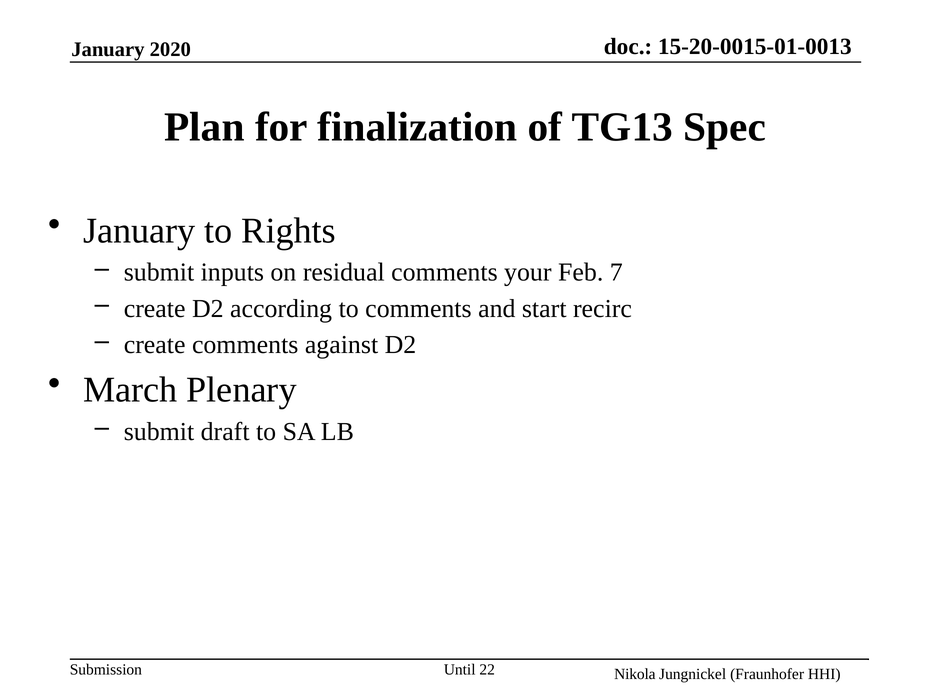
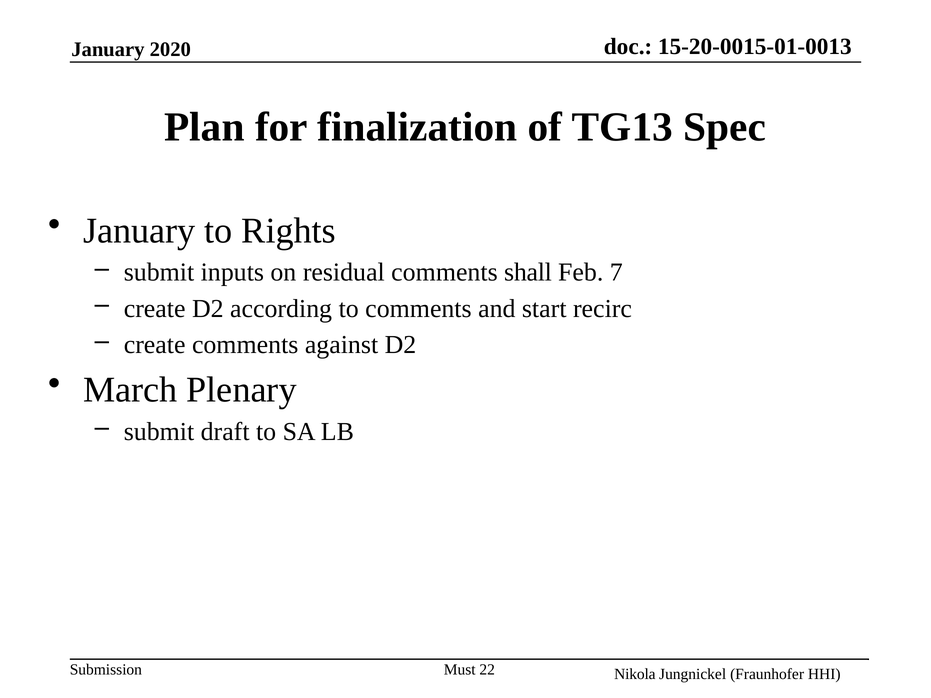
your: your -> shall
Until: Until -> Must
